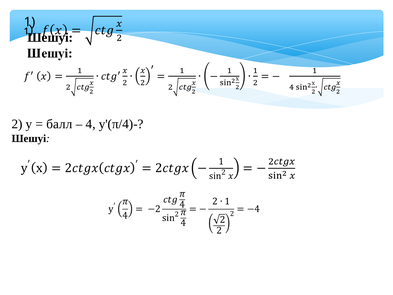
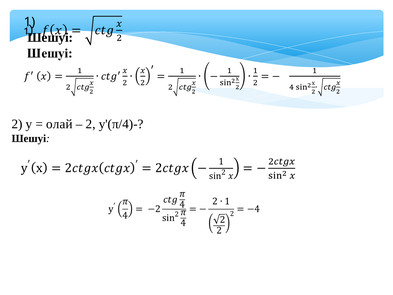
балл: балл -> олай
4 at (91, 124): 4 -> 2
